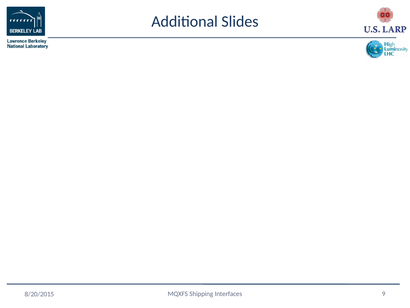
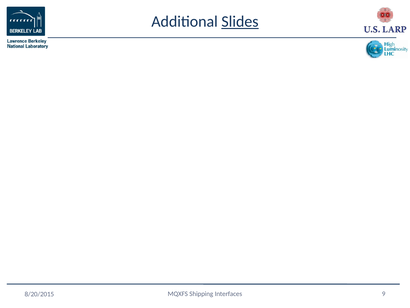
Slides underline: none -> present
